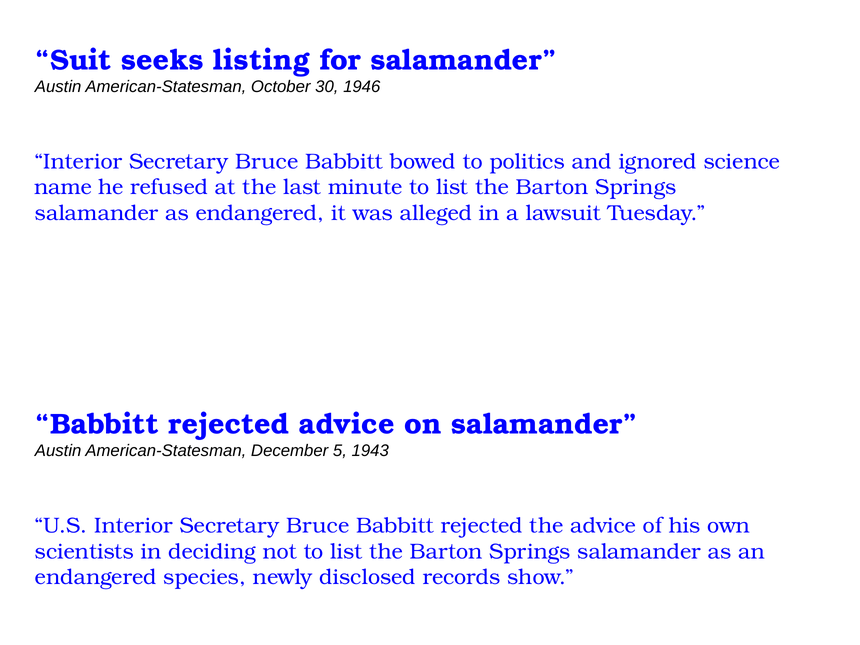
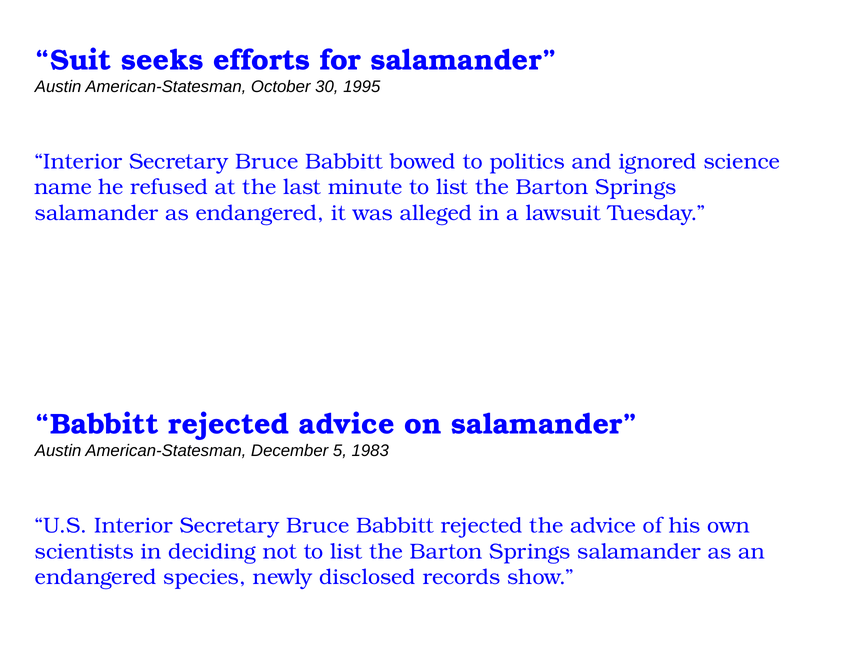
listing: listing -> efforts
1946: 1946 -> 1995
1943: 1943 -> 1983
